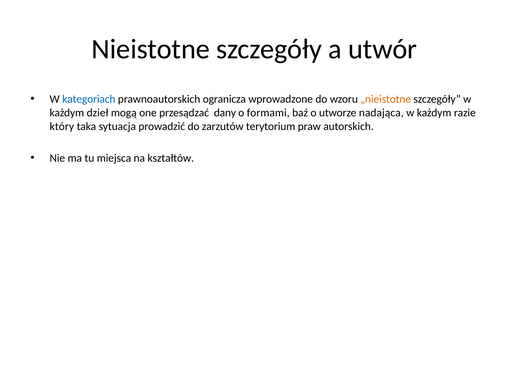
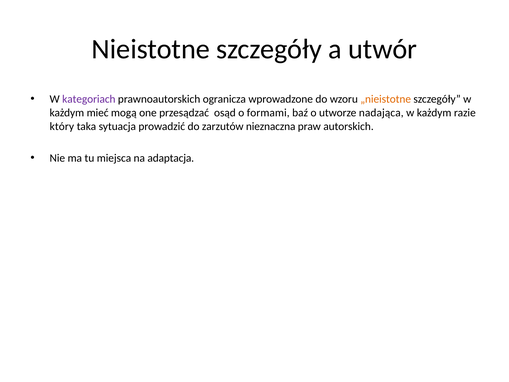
kategoriach colour: blue -> purple
dzieł: dzieł -> mieć
dany: dany -> osąd
terytorium: terytorium -> nieznaczna
kształtów: kształtów -> adaptacja
